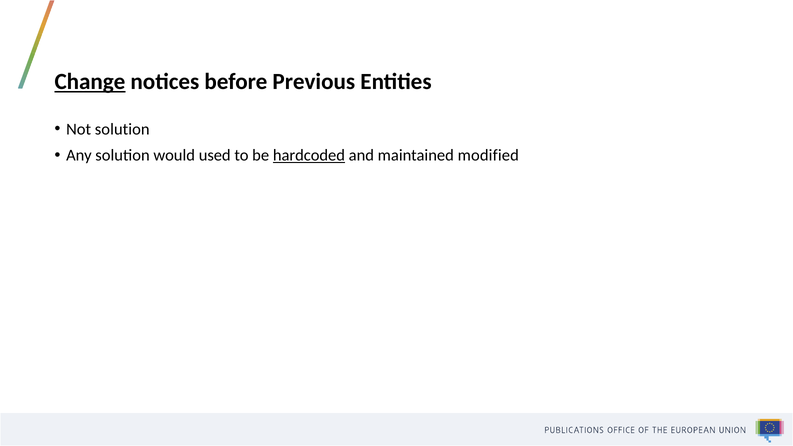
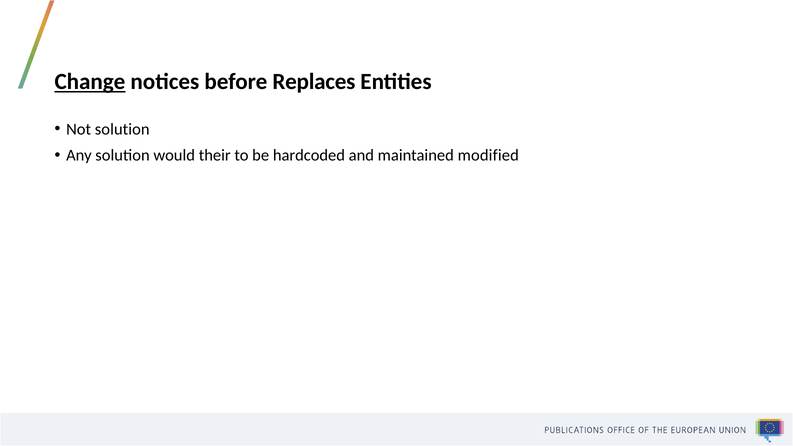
Previous: Previous -> Replaces
used: used -> their
hardcoded underline: present -> none
